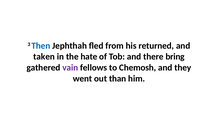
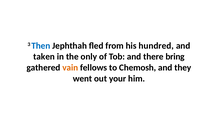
returned: returned -> hundred
hate: hate -> only
vain colour: purple -> orange
than: than -> your
